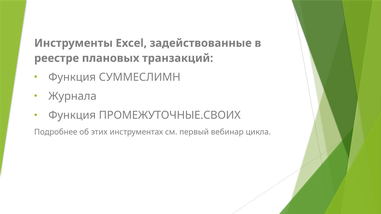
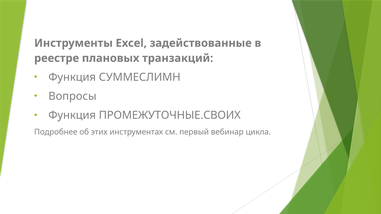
Журнала: Журнала -> Вопросы
